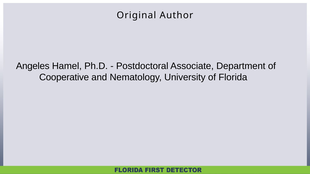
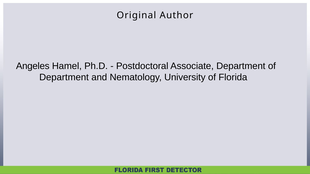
Cooperative at (64, 77): Cooperative -> Department
